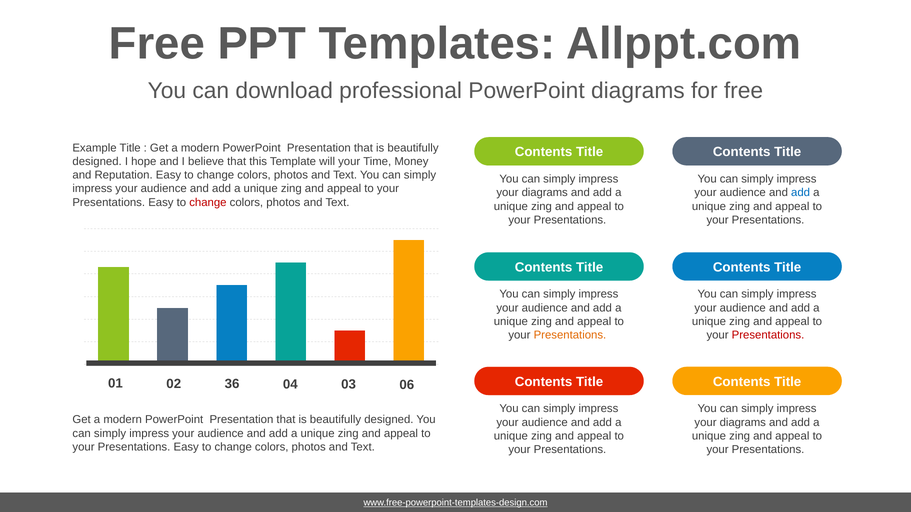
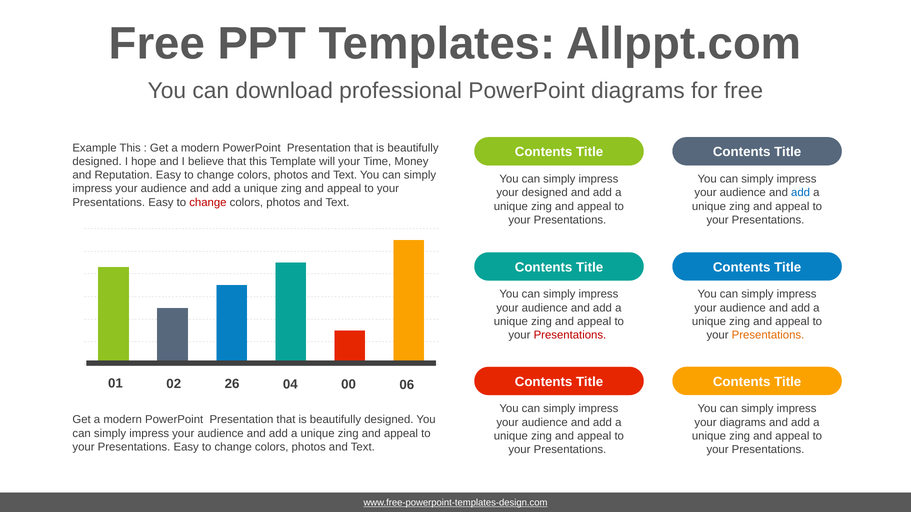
Example Title: Title -> This
diagrams at (545, 193): diagrams -> designed
Presentations at (768, 335) colour: red -> orange
Presentations at (570, 335) colour: orange -> red
36: 36 -> 26
03: 03 -> 00
